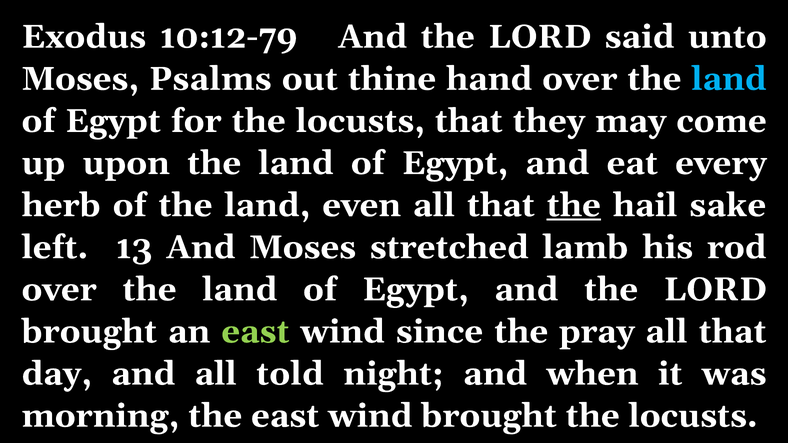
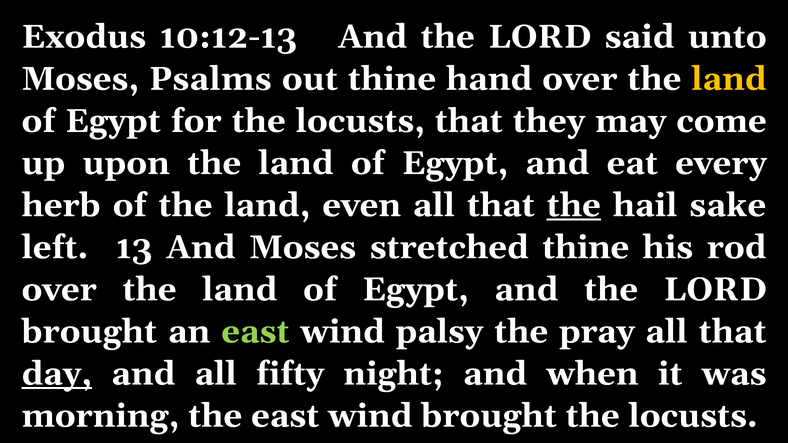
10:12-79: 10:12-79 -> 10:12-13
land at (729, 79) colour: light blue -> yellow
stretched lamb: lamb -> thine
since: since -> palsy
day underline: none -> present
told: told -> fifty
